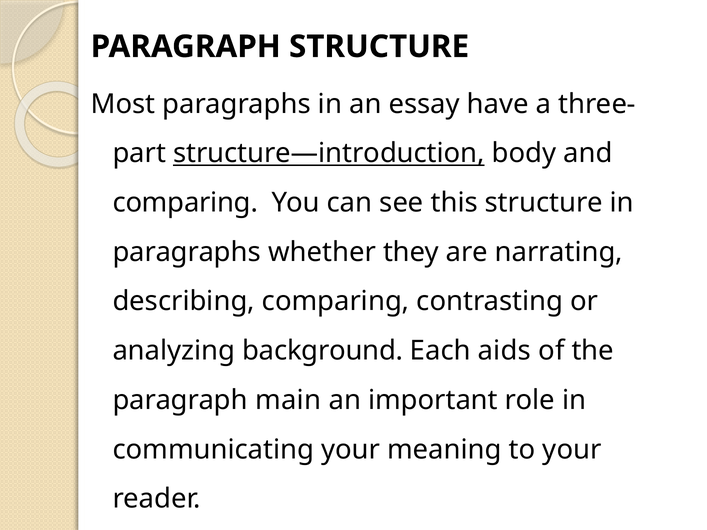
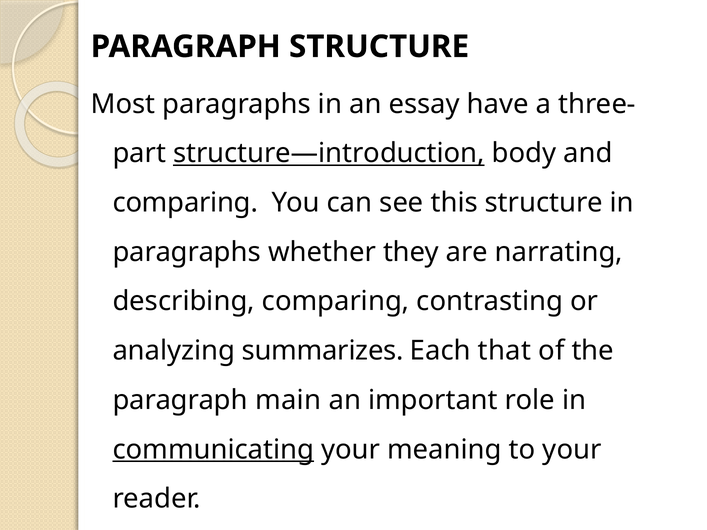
background: background -> summarizes
aids: aids -> that
communicating underline: none -> present
